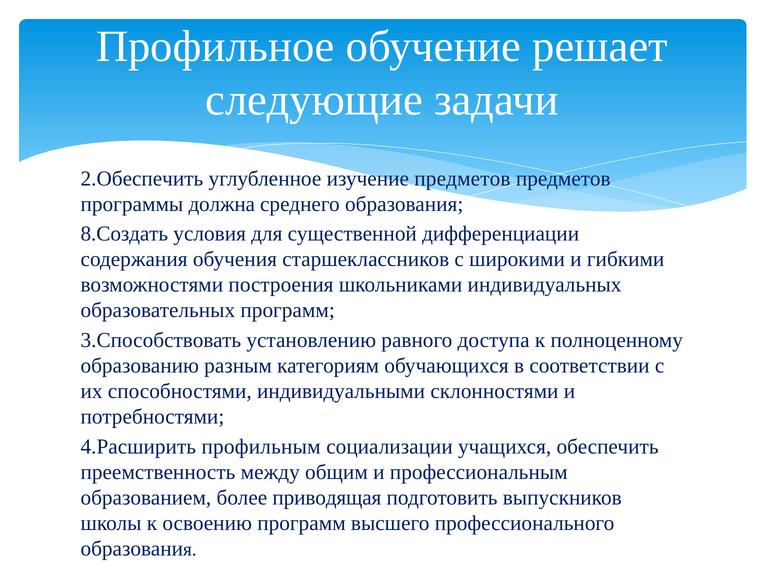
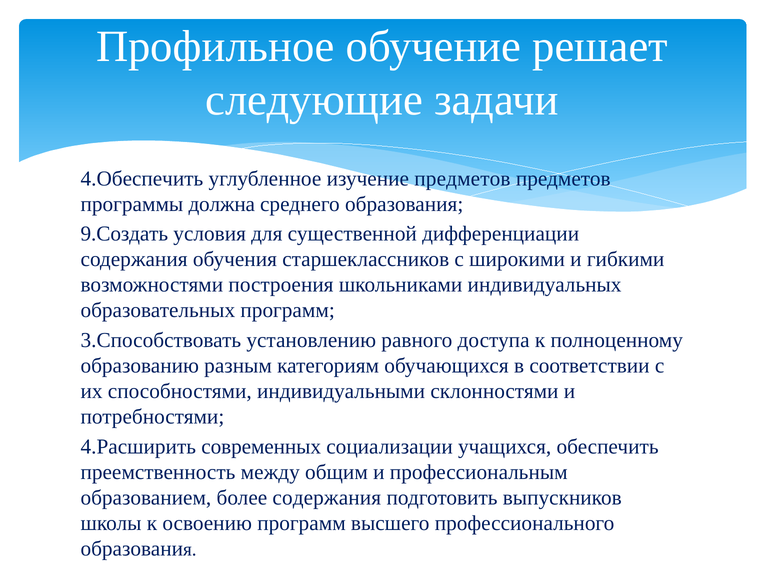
2.Обеспечить: 2.Обеспечить -> 4.Обеспечить
8.Создать: 8.Создать -> 9.Создать
профильным: профильным -> современных
более приводящая: приводящая -> содержания
